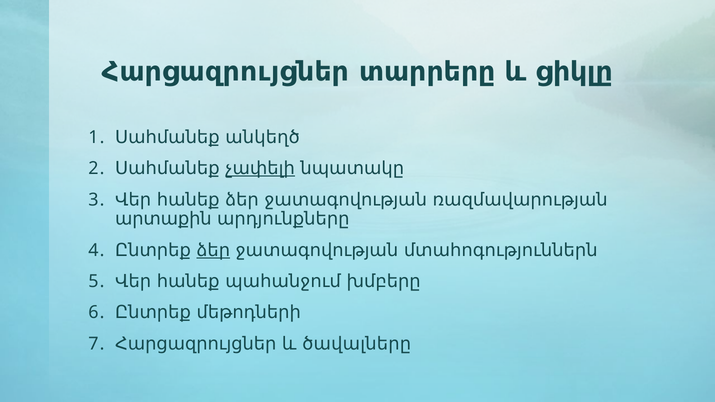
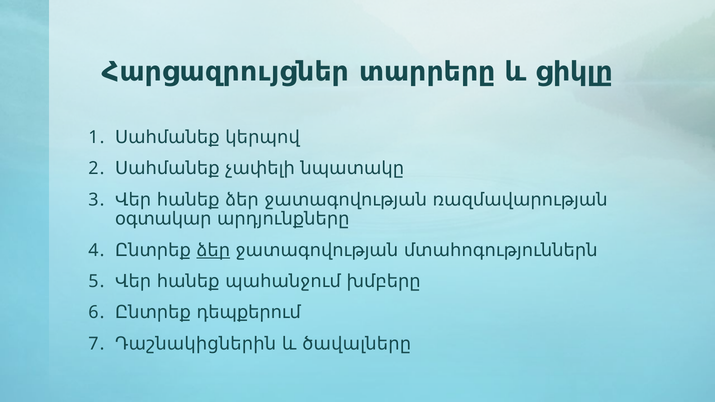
անկեղծ: անկեղծ -> կերպով
չափելի underline: present -> none
արտաքին: արտաքին -> օգտակար
մեթոդների: մեթոդների -> դեպքերում
Հարցազրույցներ at (196, 344): Հարցազրույցներ -> Դաշնակիցներին
